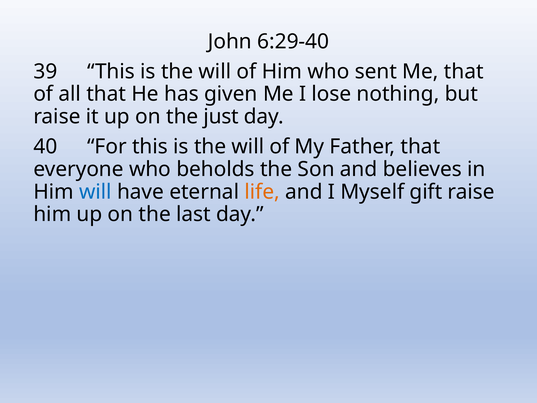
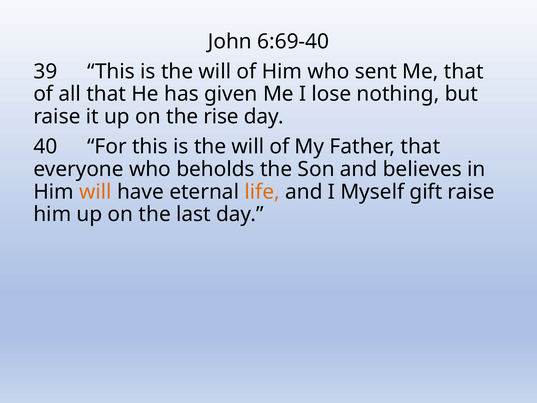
6:29-40: 6:29-40 -> 6:69-40
just: just -> rise
will at (95, 192) colour: blue -> orange
